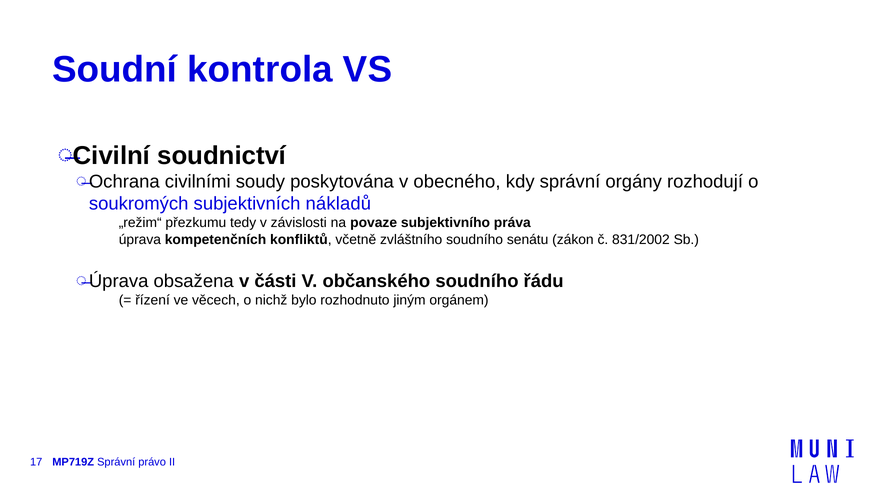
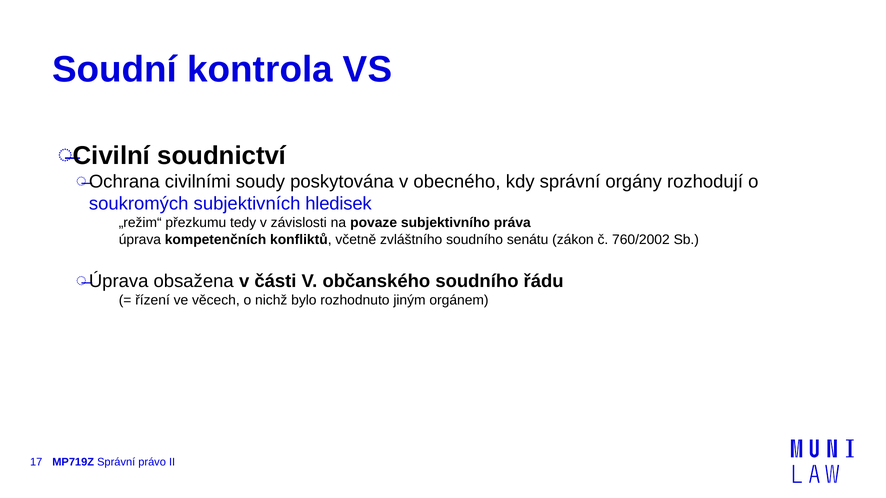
nákladů: nákladů -> hledisek
831/2002: 831/2002 -> 760/2002
